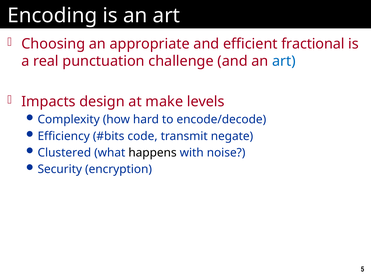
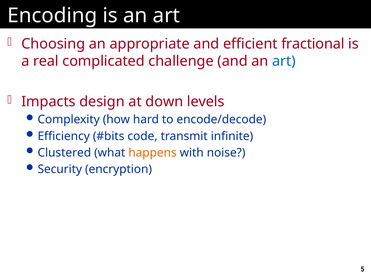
punctuation: punctuation -> complicated
make: make -> down
negate: negate -> infinite
happens colour: black -> orange
